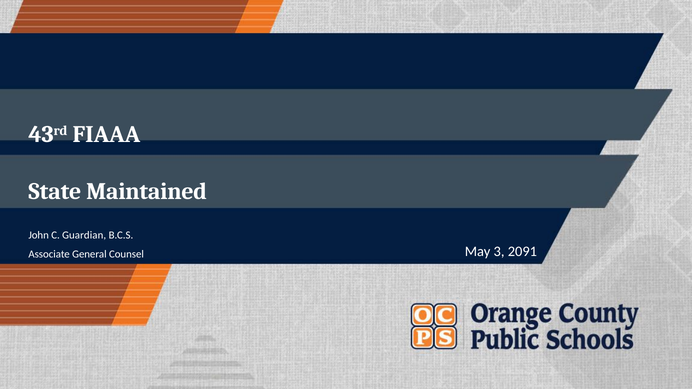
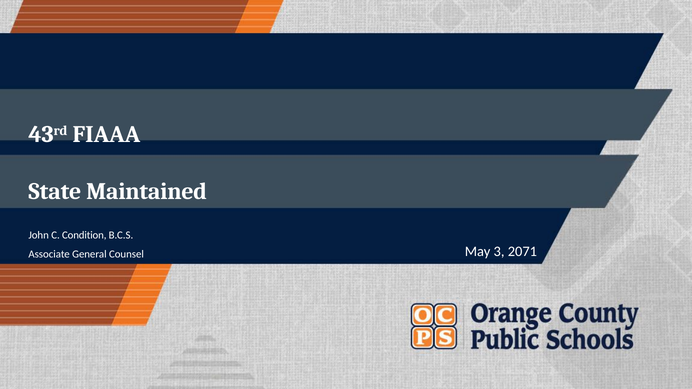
Guardian: Guardian -> Condition
2091: 2091 -> 2071
